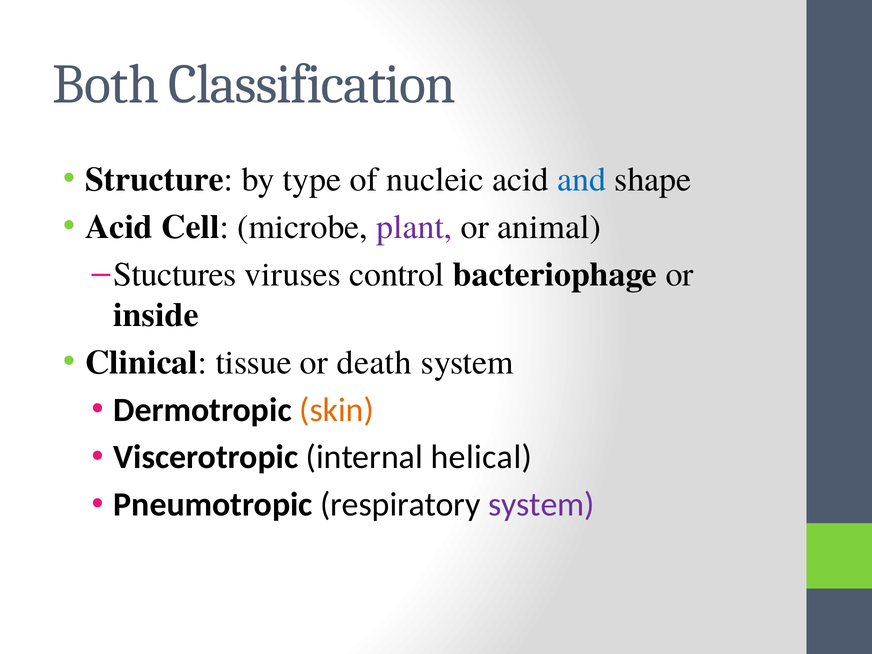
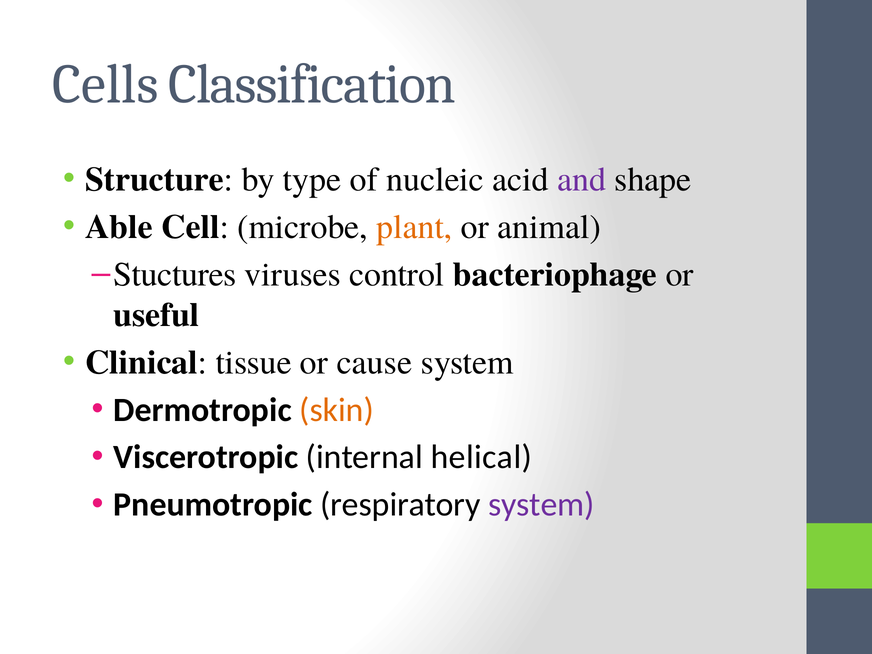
Both: Both -> Cells
and colour: blue -> purple
Acid at (119, 227): Acid -> Able
plant colour: purple -> orange
inside: inside -> useful
death: death -> cause
